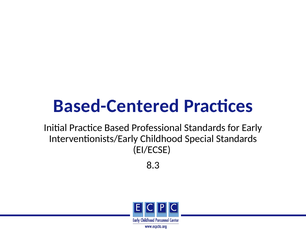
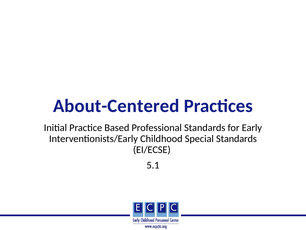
Based-Centered: Based-Centered -> About-Centered
8.3: 8.3 -> 5.1
